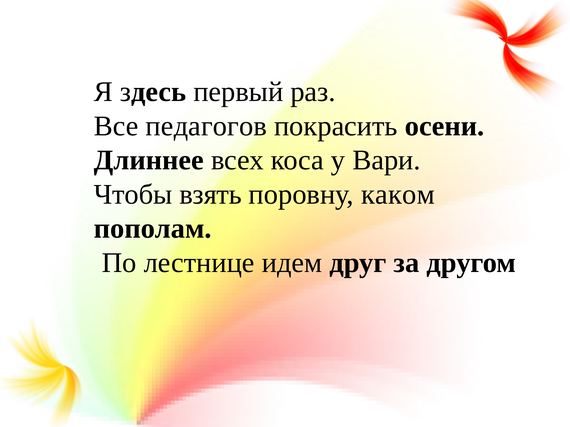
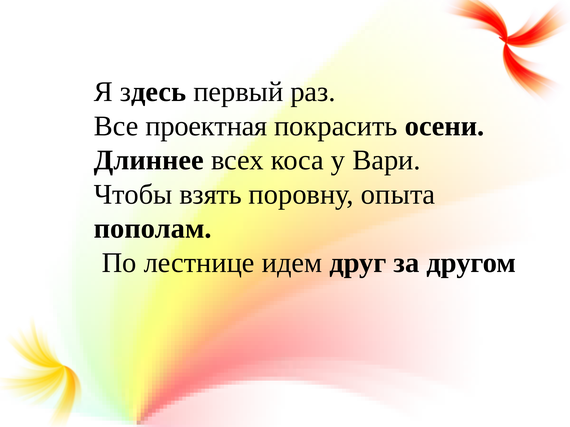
педагогов: педагогов -> проектная
каком: каком -> опыта
